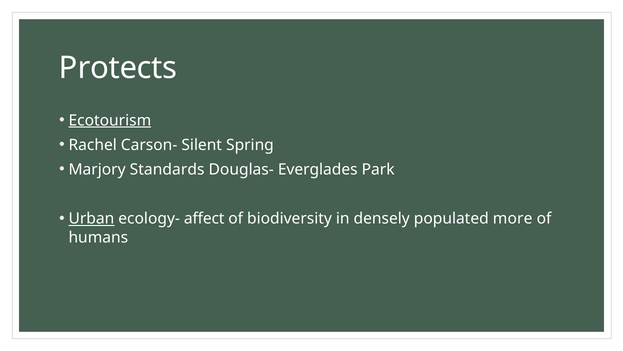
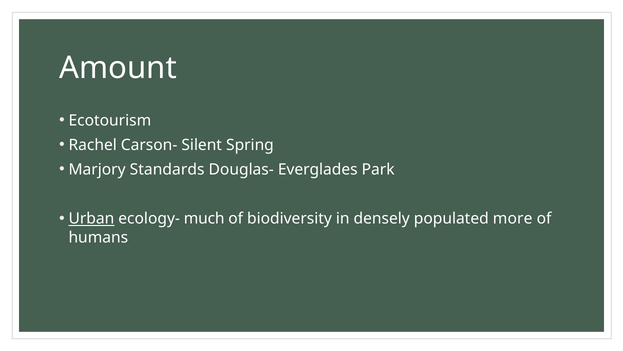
Protects: Protects -> Amount
Ecotourism underline: present -> none
affect: affect -> much
